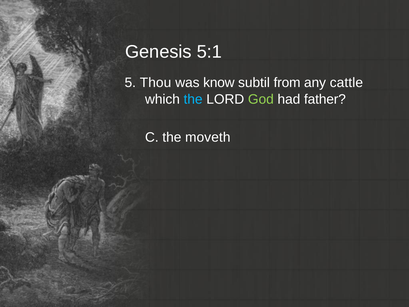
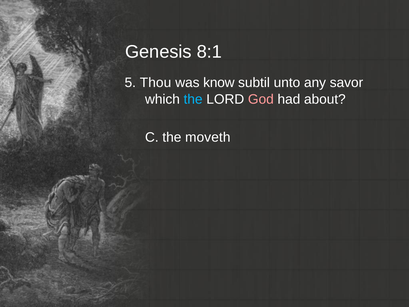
5:1: 5:1 -> 8:1
from: from -> unto
cattle: cattle -> savor
God colour: light green -> pink
father: father -> about
